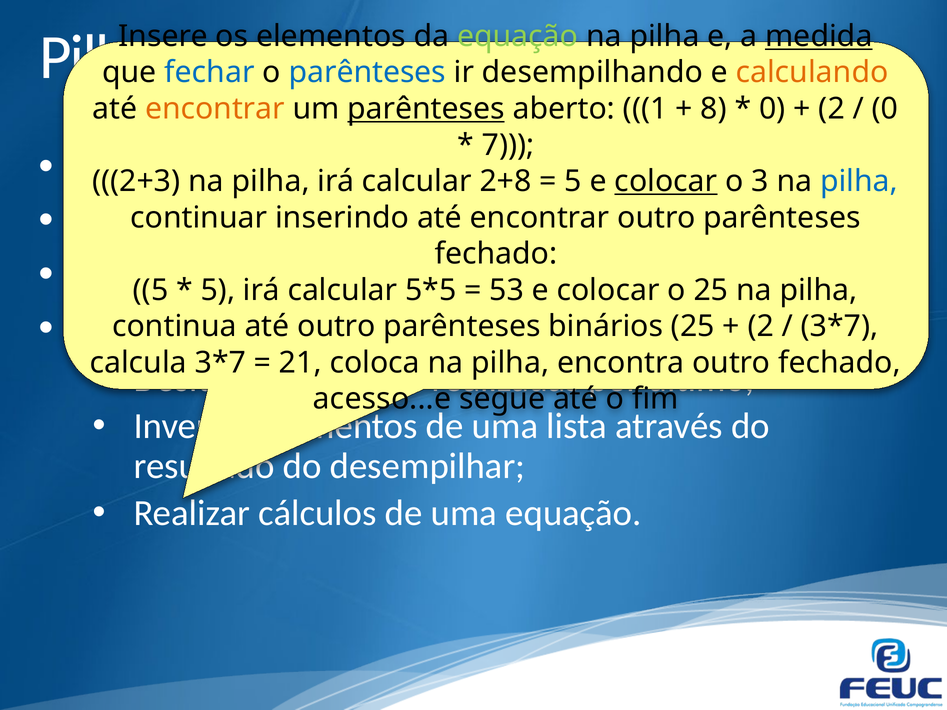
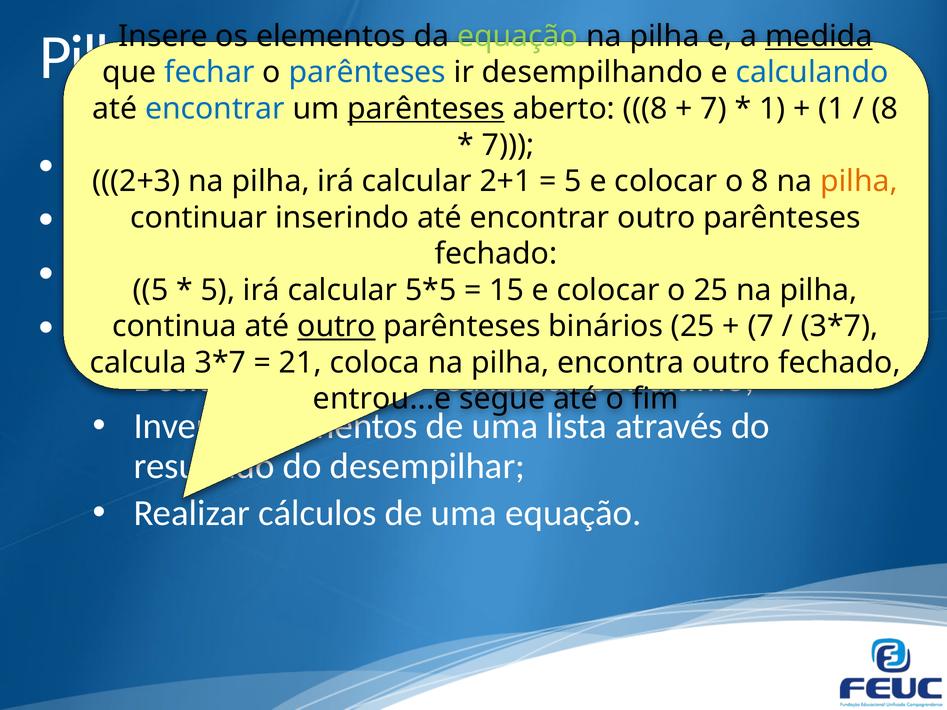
calculando colour: orange -> blue
encontrar at (215, 109) colour: orange -> blue
aberto 1: 1 -> 8
8 at (714, 109): 8 -> 7
0 at (772, 109): 0 -> 1
2 at (832, 109): 2 -> 1
0 at (885, 109): 0 -> 8
2+8: 2+8 -> 2+1
colocar at (666, 181) underline: present -> none
o 3: 3 -> 8
pilha at (859, 181) colour: blue -> orange
53: 53 -> 15
outro at (337, 326) underline: none -> present
2 at (761, 326): 2 -> 7
acesso...e: acesso...e -> entrou...e
